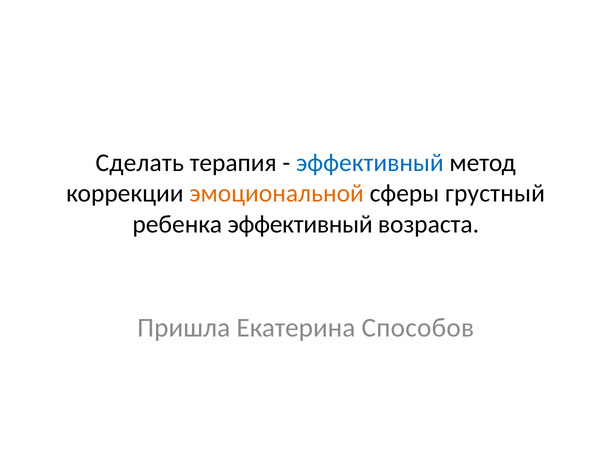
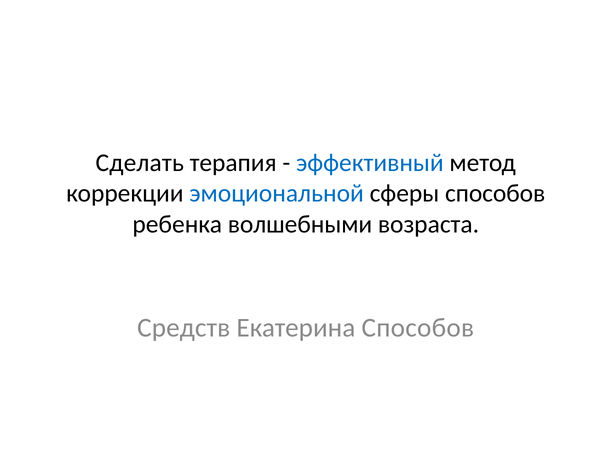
эмоциональной colour: orange -> blue
сферы грустный: грустный -> способов
ребенка эффективный: эффективный -> волшебными
Пришла: Пришла -> Средств
